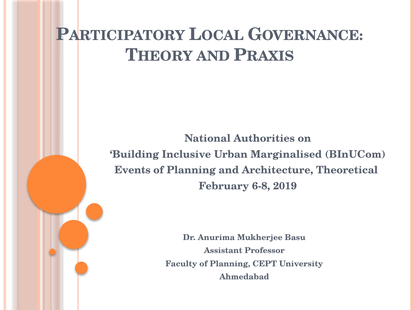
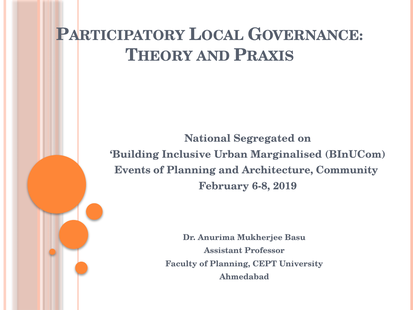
Authorities: Authorities -> Segregated
Theoretical: Theoretical -> Community
